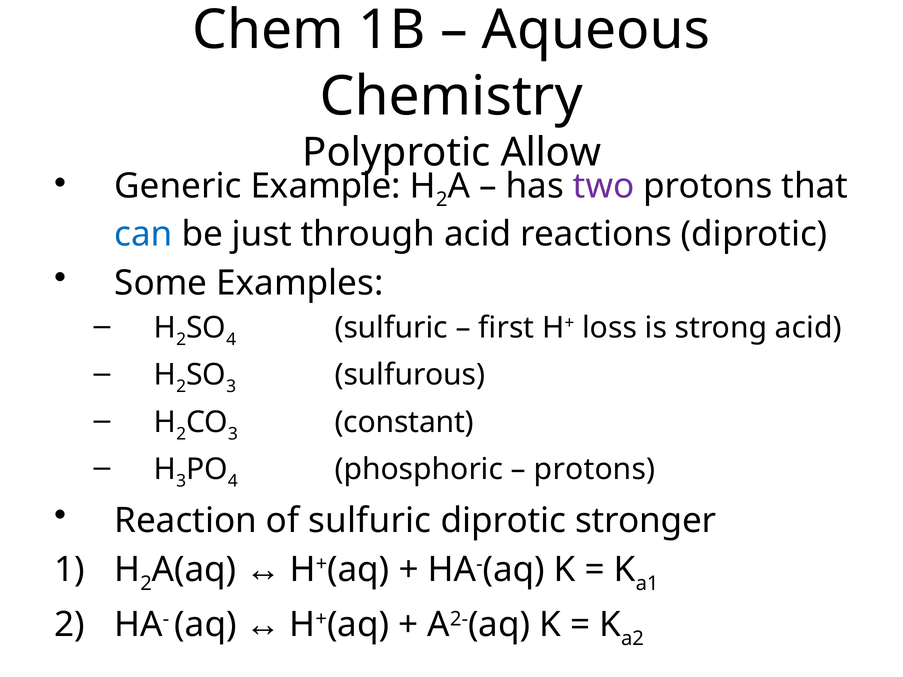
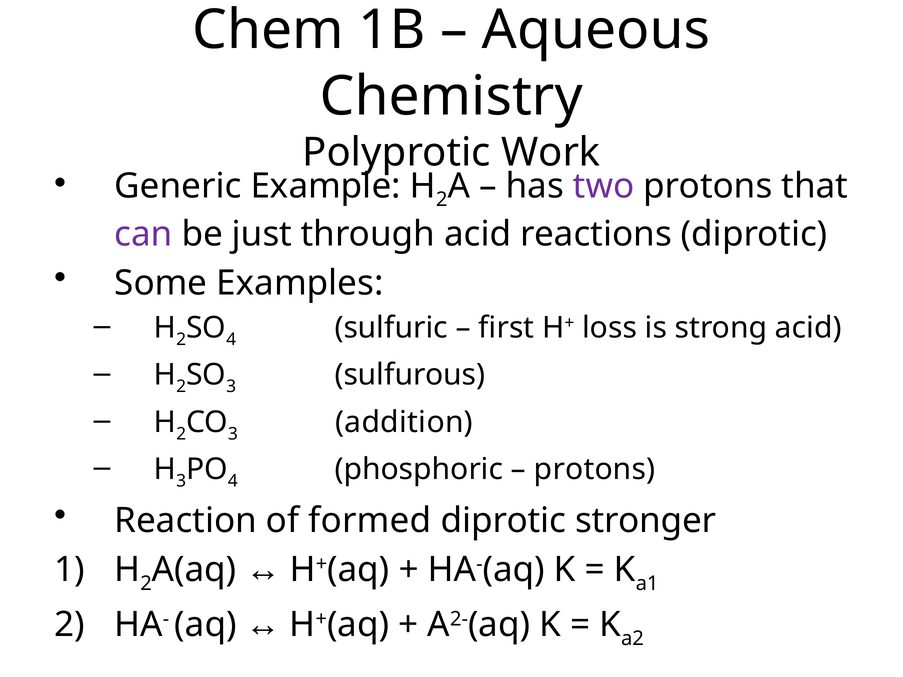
Allow: Allow -> Work
can colour: blue -> purple
constant: constant -> addition
of sulfuric: sulfuric -> formed
